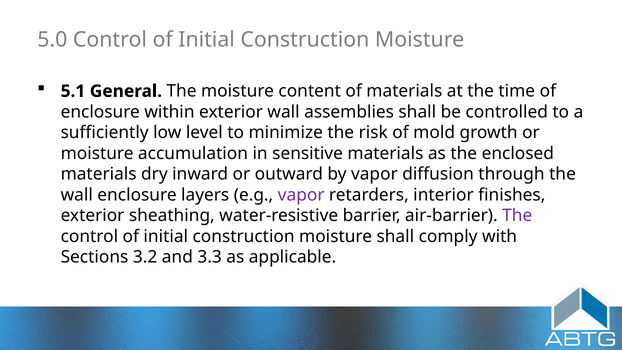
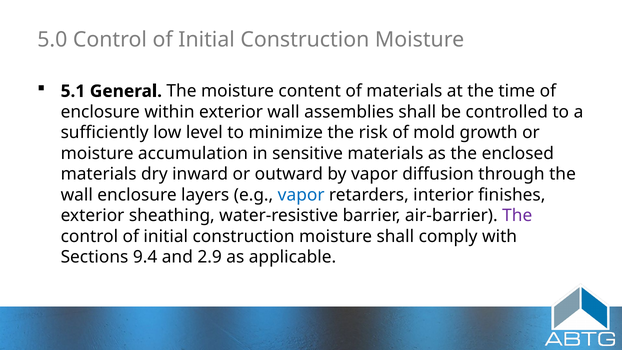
vapor at (301, 195) colour: purple -> blue
3.2: 3.2 -> 9.4
3.3: 3.3 -> 2.9
